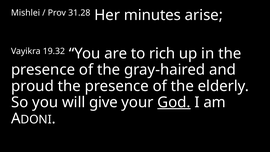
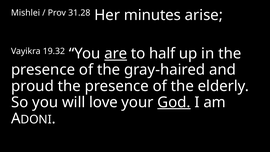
are underline: none -> present
rich: rich -> half
give: give -> love
